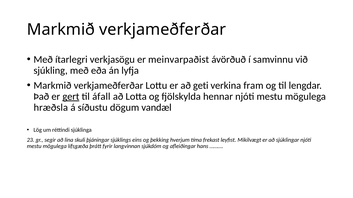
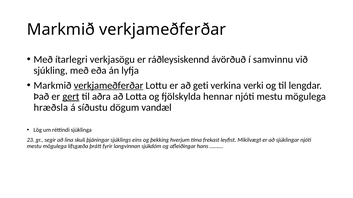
meinvarpaðist: meinvarpaðist -> ráðleysiskennd
verkjameðferðar at (109, 86) underline: none -> present
fram: fram -> verki
áfall: áfall -> aðra
